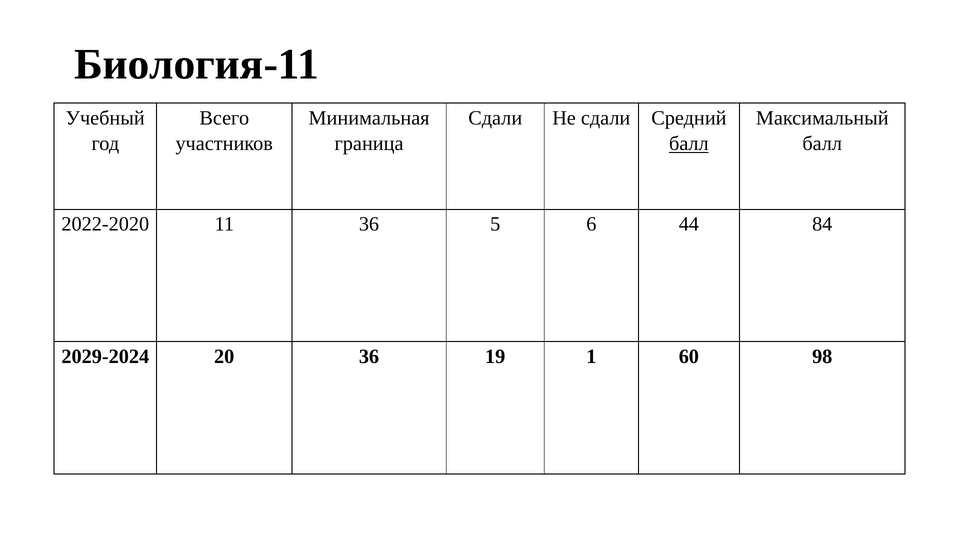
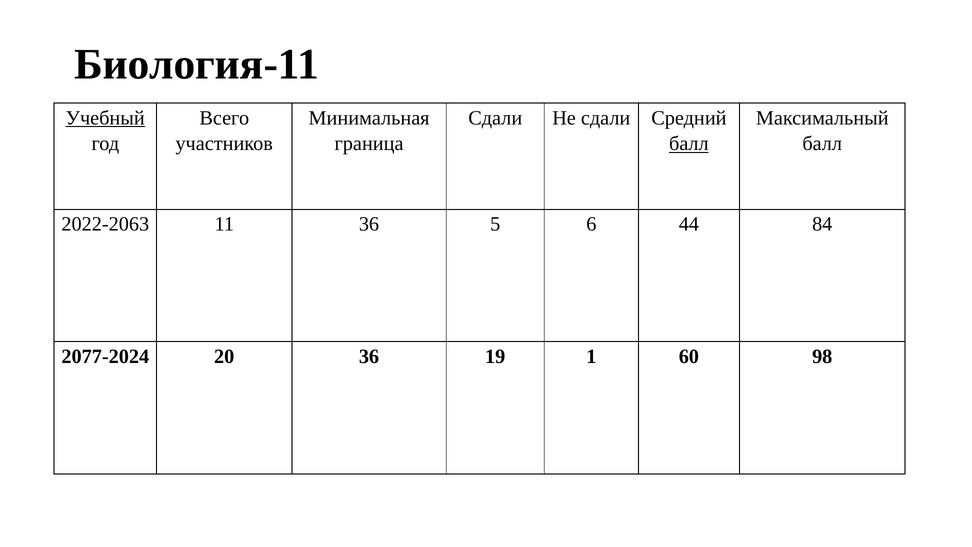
Учебный underline: none -> present
2022-2020: 2022-2020 -> 2022-2063
2029-2024: 2029-2024 -> 2077-2024
